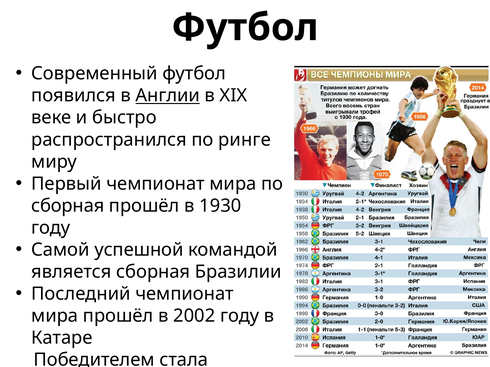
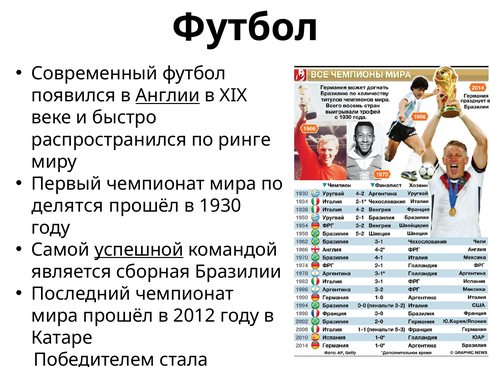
сборная at (68, 206): сборная -> делятся
успешной underline: none -> present
2002: 2002 -> 2012
